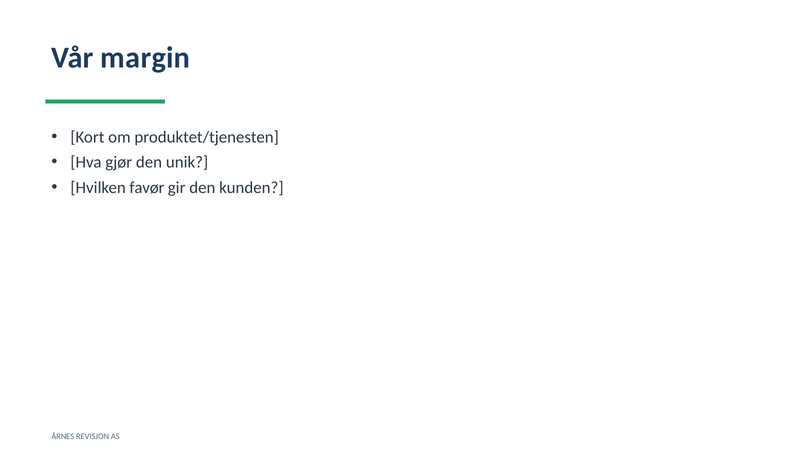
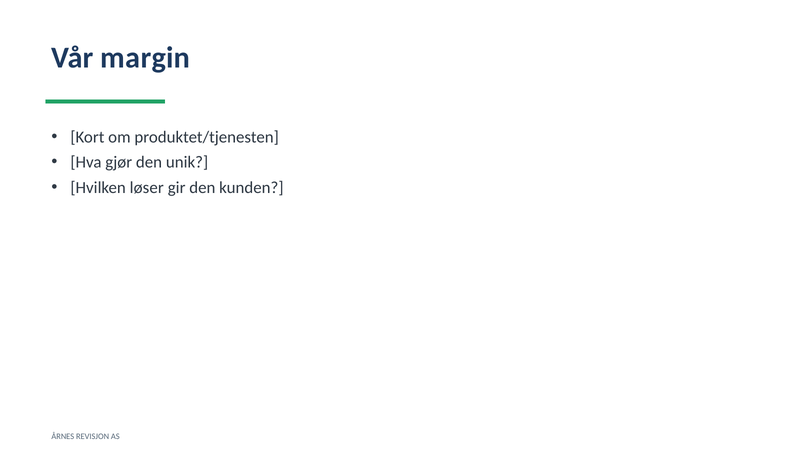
favør: favør -> løser
